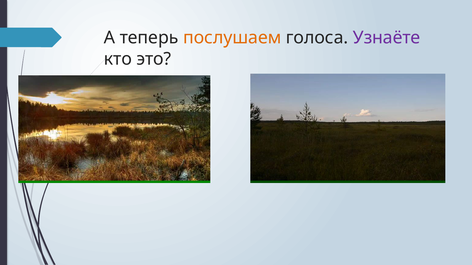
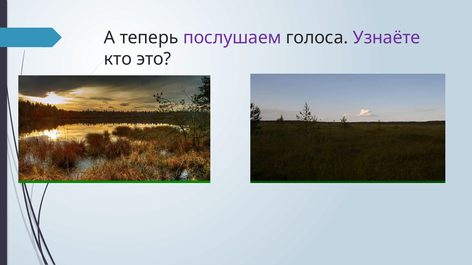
послушаем colour: orange -> purple
